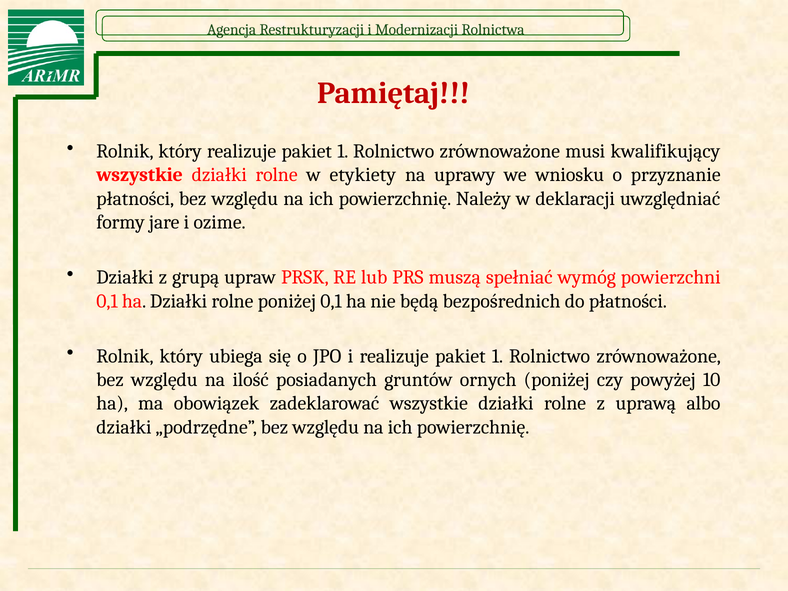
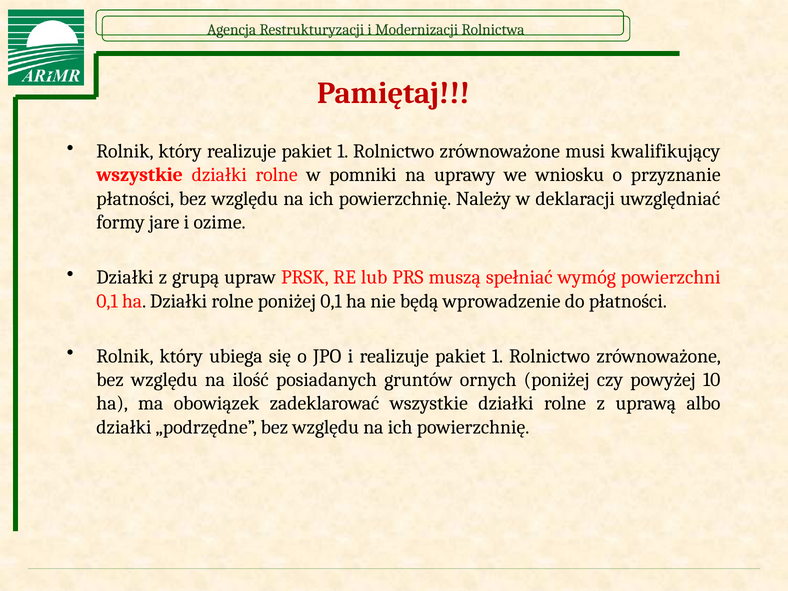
etykiety: etykiety -> pomniki
bezpośrednich: bezpośrednich -> wprowadzenie
